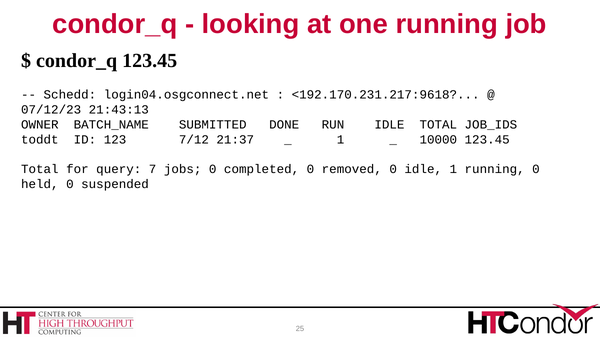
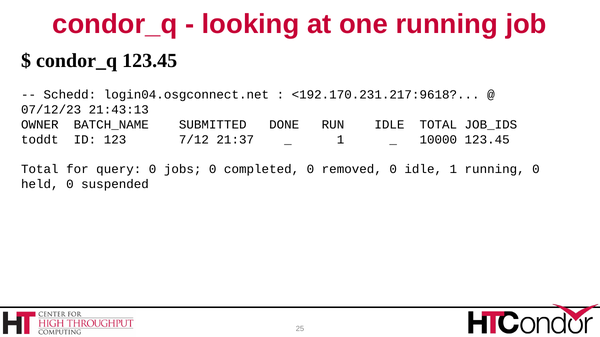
query 7: 7 -> 0
